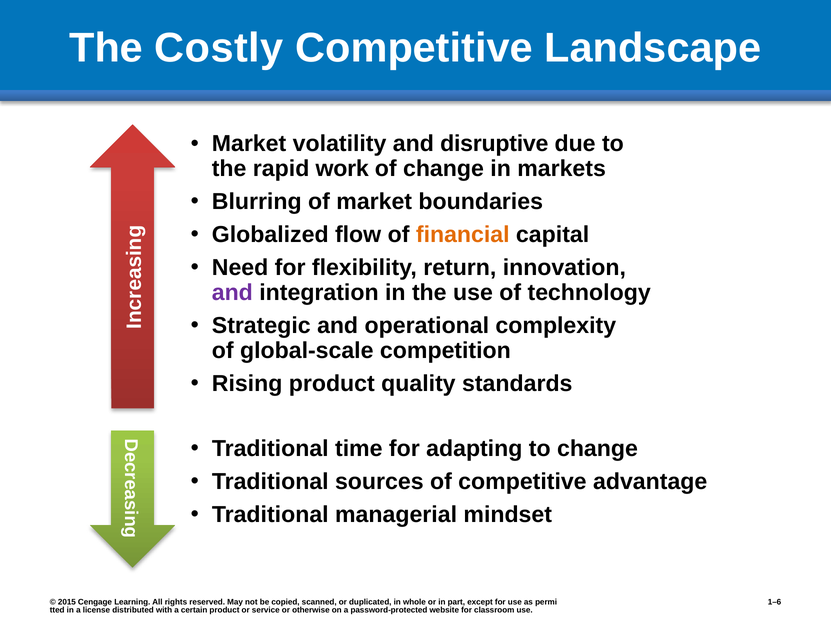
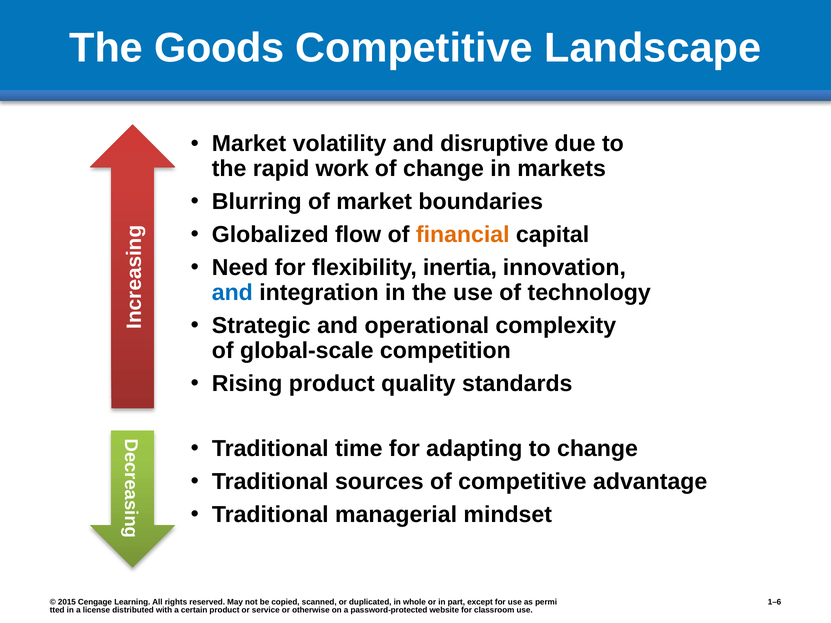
Costly: Costly -> Goods
return: return -> inertia
and at (232, 293) colour: purple -> blue
